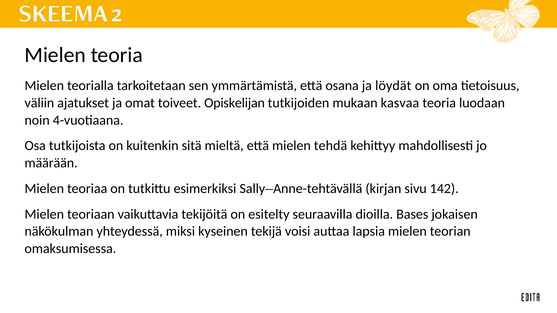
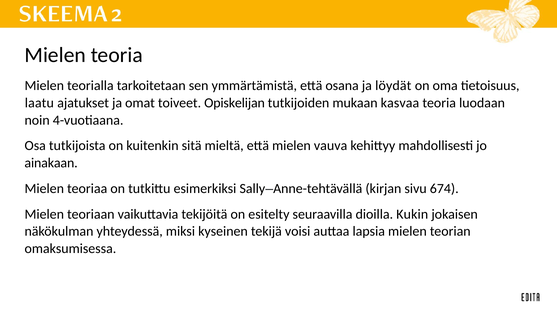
väliin: väliin -> laatu
tehdä: tehdä -> vauva
määrään: määrään -> ainakaan
142: 142 -> 674
Bases: Bases -> Kukin
